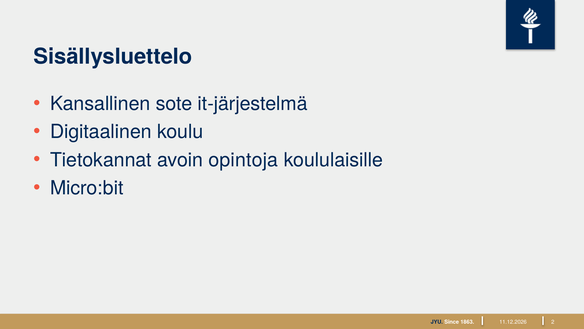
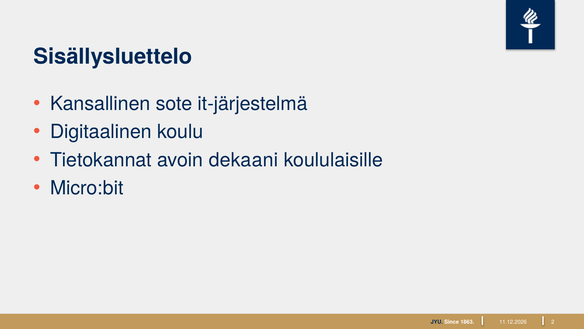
opintoja: opintoja -> dekaani
